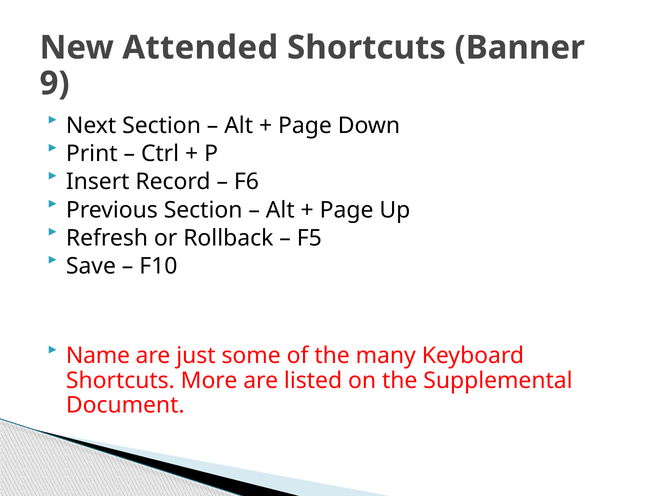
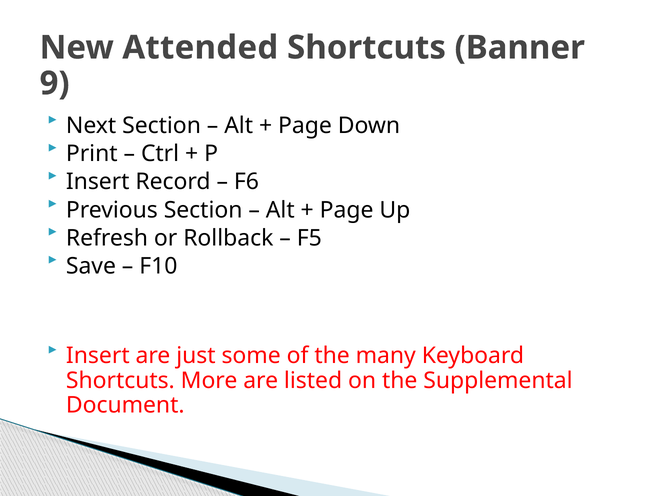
Name at (98, 356): Name -> Insert
